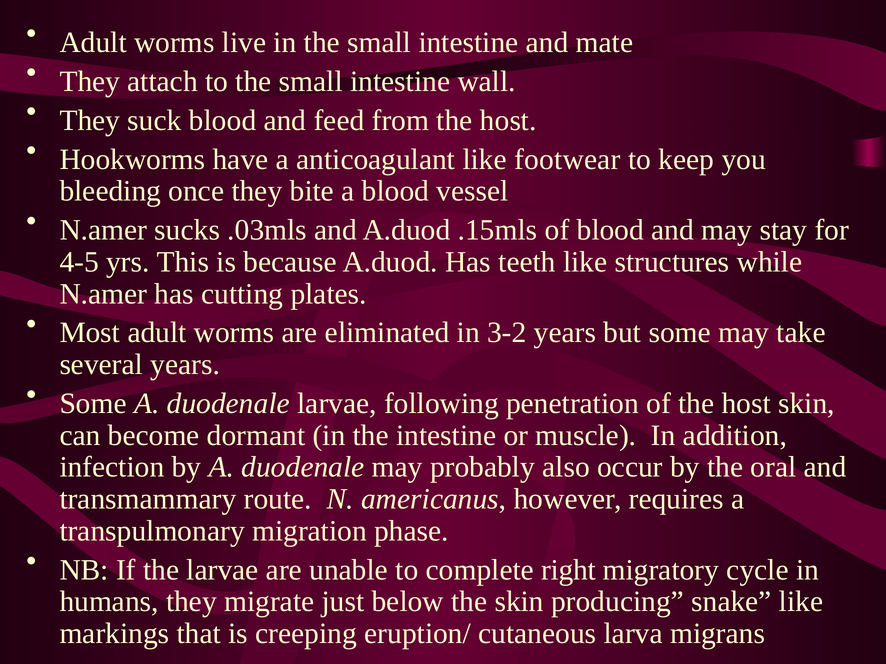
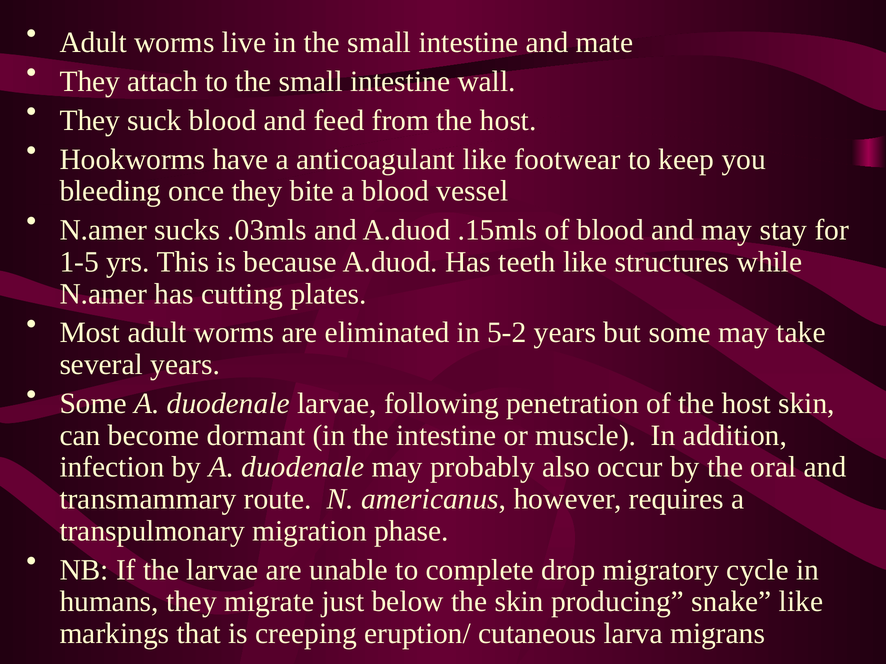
4-5: 4-5 -> 1-5
3-2: 3-2 -> 5-2
right: right -> drop
